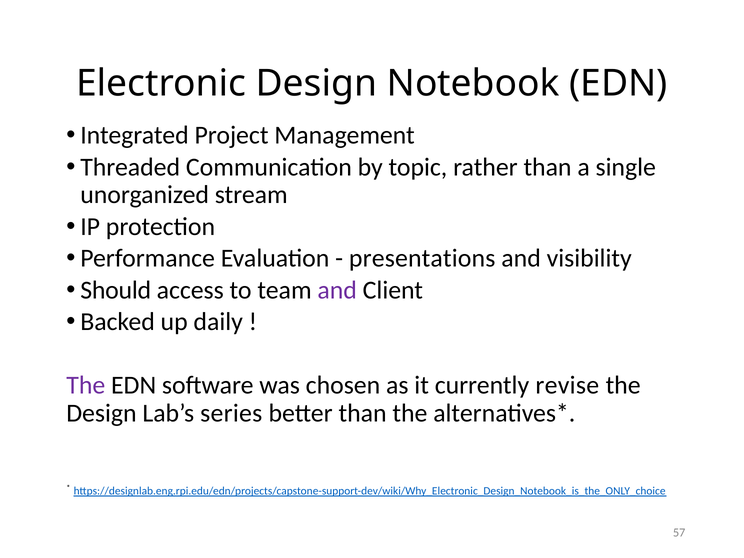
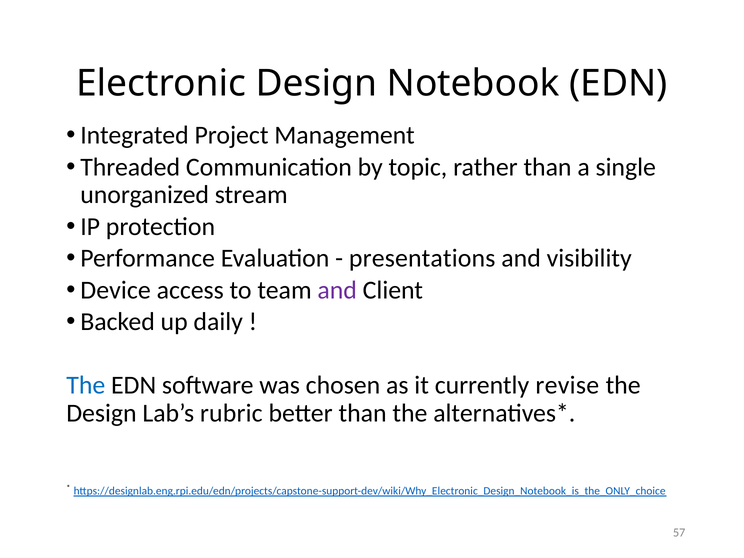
Should: Should -> Device
The at (86, 385) colour: purple -> blue
series: series -> rubric
